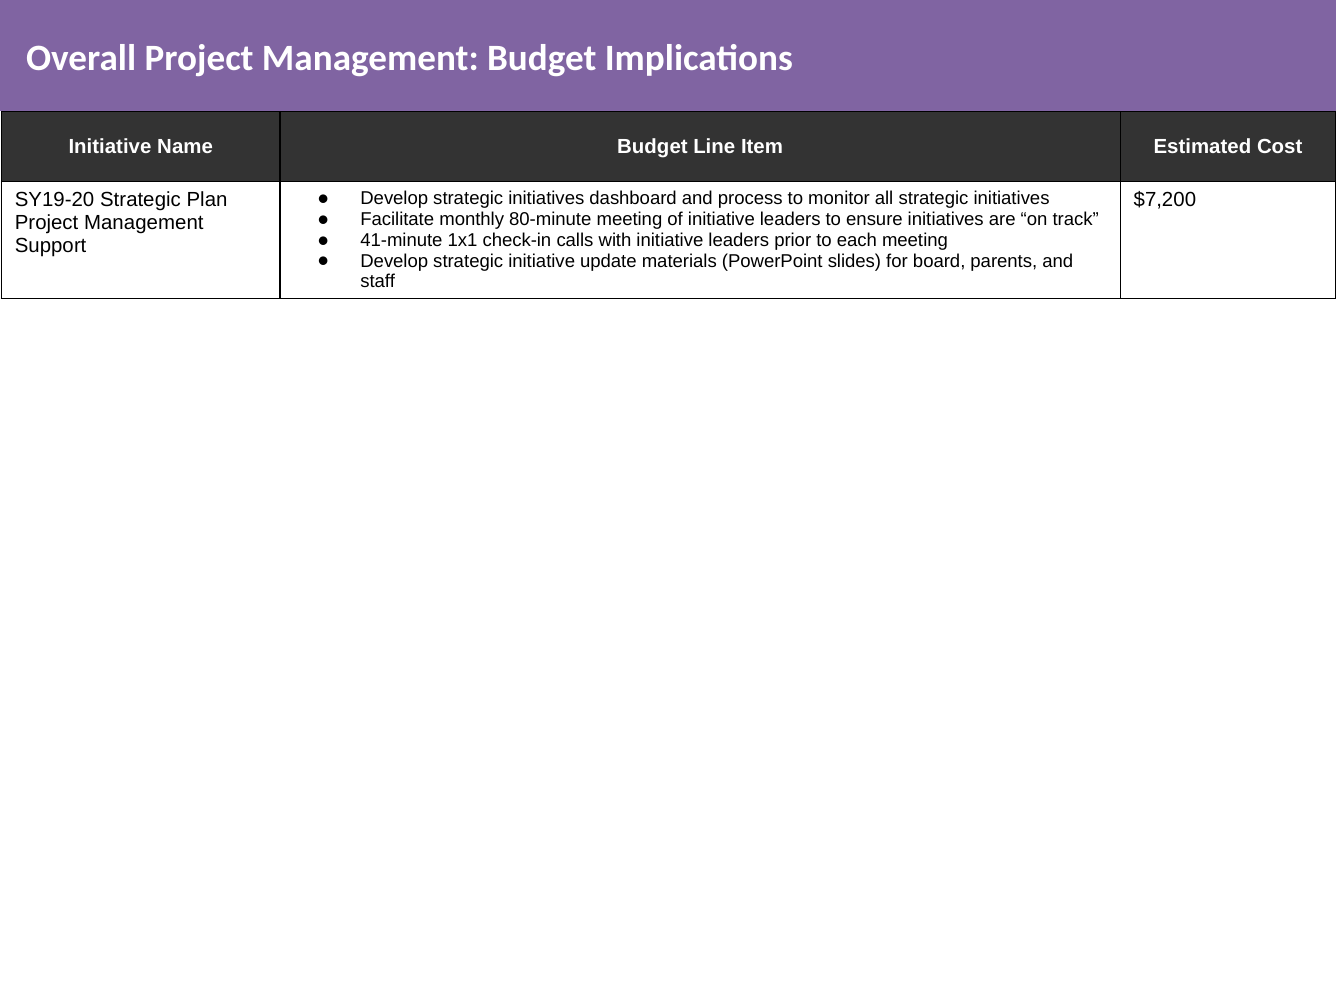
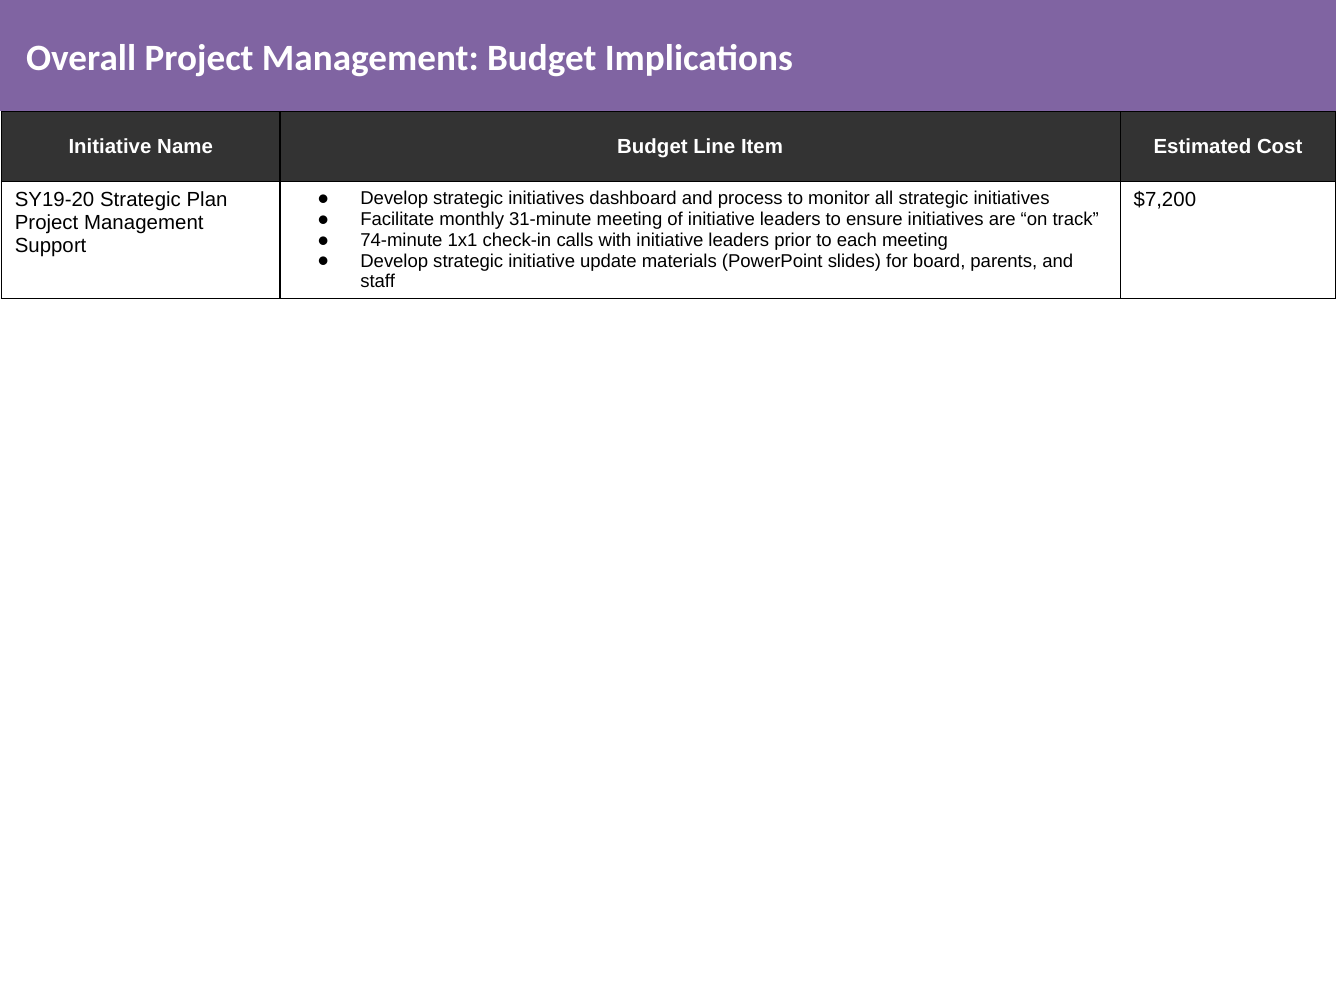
80-minute: 80-minute -> 31-minute
41-minute: 41-minute -> 74-minute
